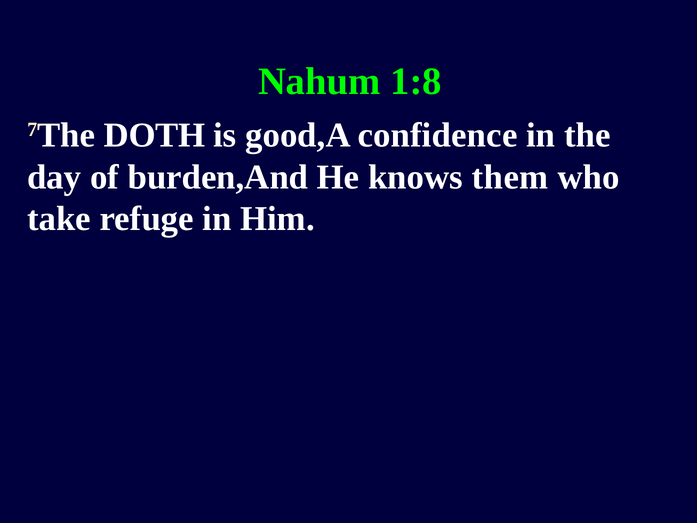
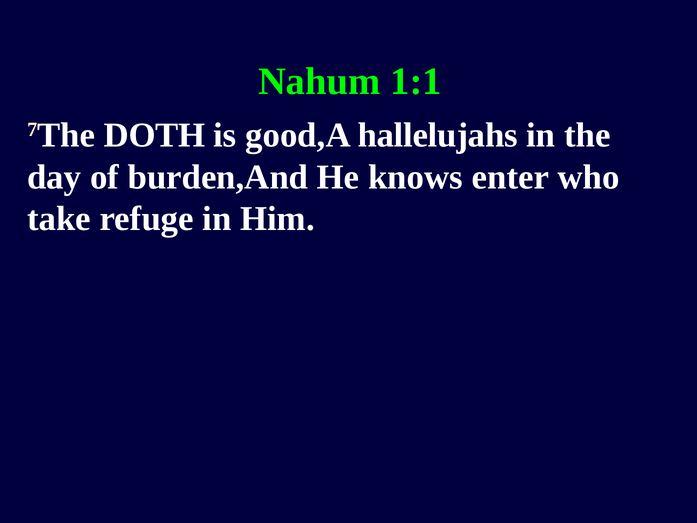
1:8: 1:8 -> 1:1
confidence: confidence -> hallelujahs
them: them -> enter
